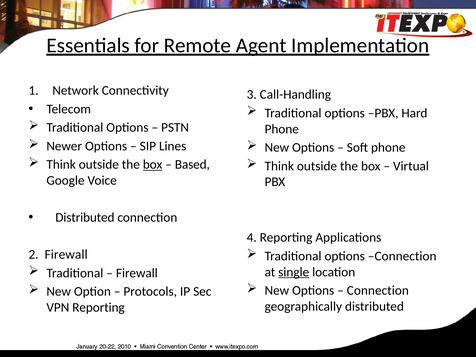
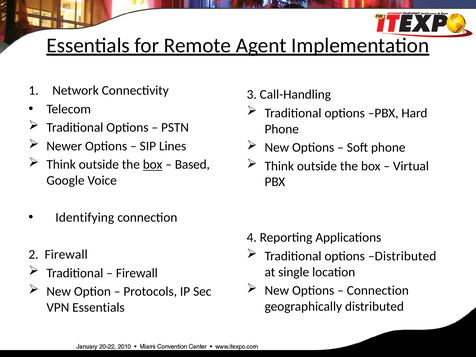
Distributed at (85, 218): Distributed -> Identifying
options Connection: Connection -> Distributed
single underline: present -> none
VPN Reporting: Reporting -> Essentials
